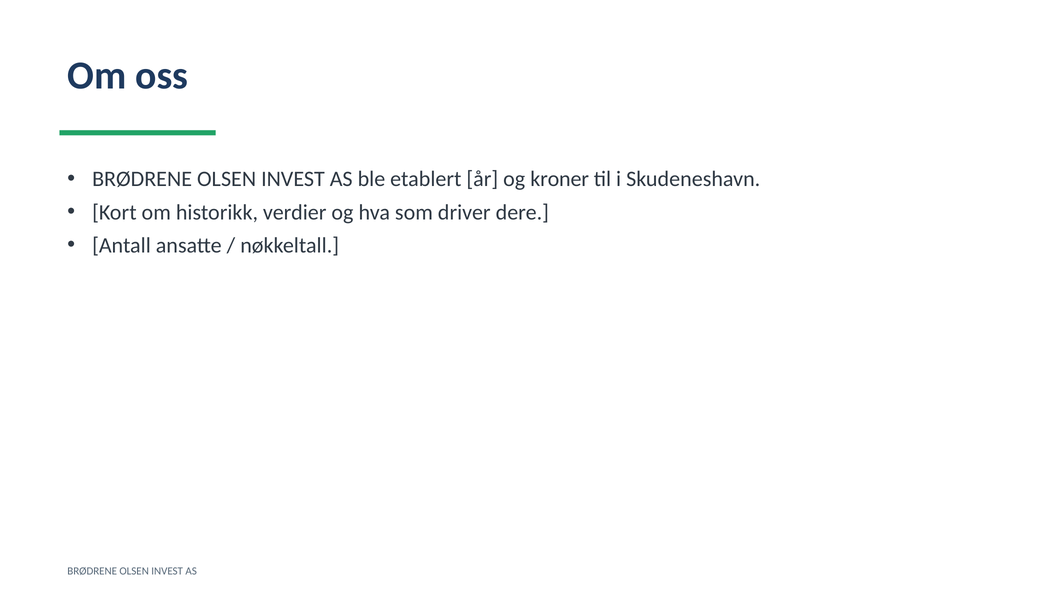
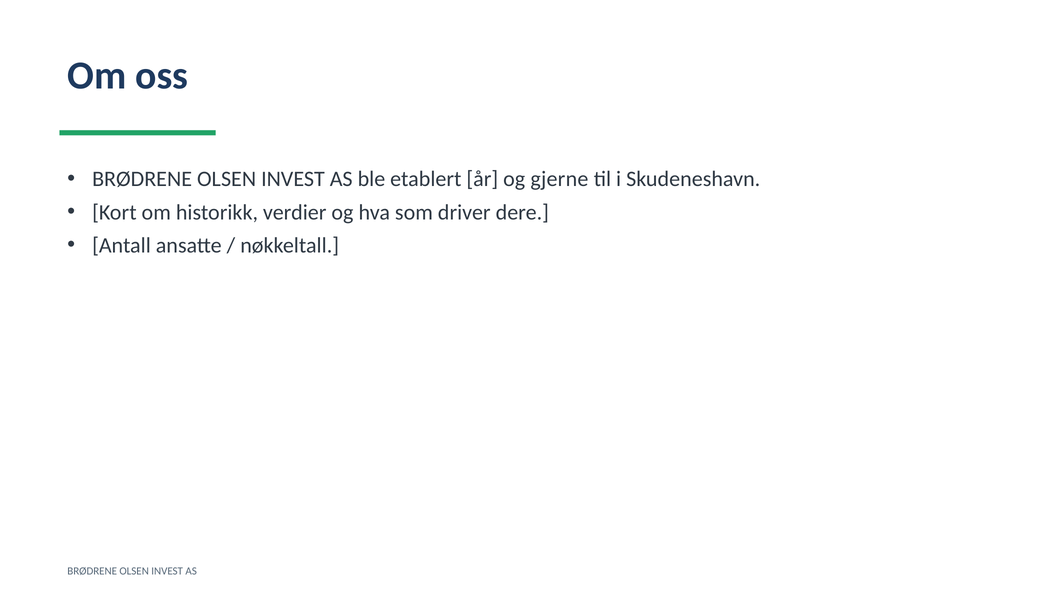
kroner: kroner -> gjerne
